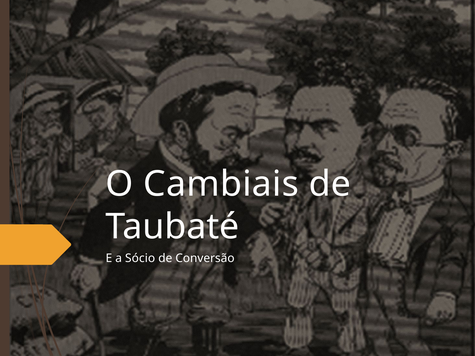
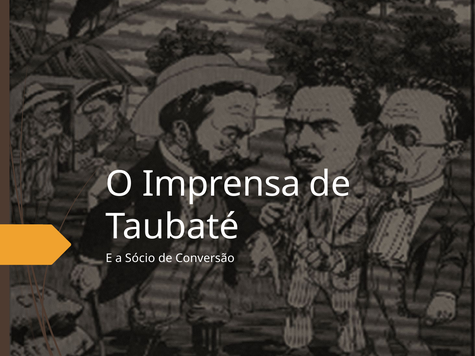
Cambiais: Cambiais -> Imprensa
